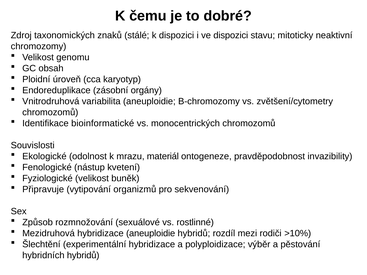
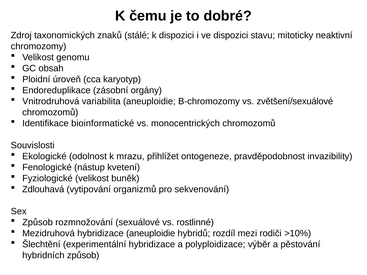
zvětšení/cytometry: zvětšení/cytometry -> zvětšení/sexuálové
materiál: materiál -> přihlížet
Připravuje: Připravuje -> Zdlouhavá
hybridních hybridů: hybridů -> způsob
